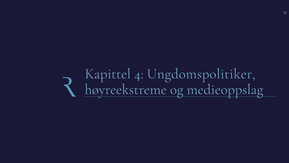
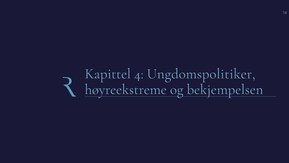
medieoppslag: medieoppslag -> bekjempelsen
